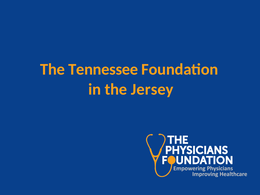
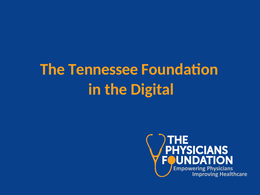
Jersey: Jersey -> Digital
